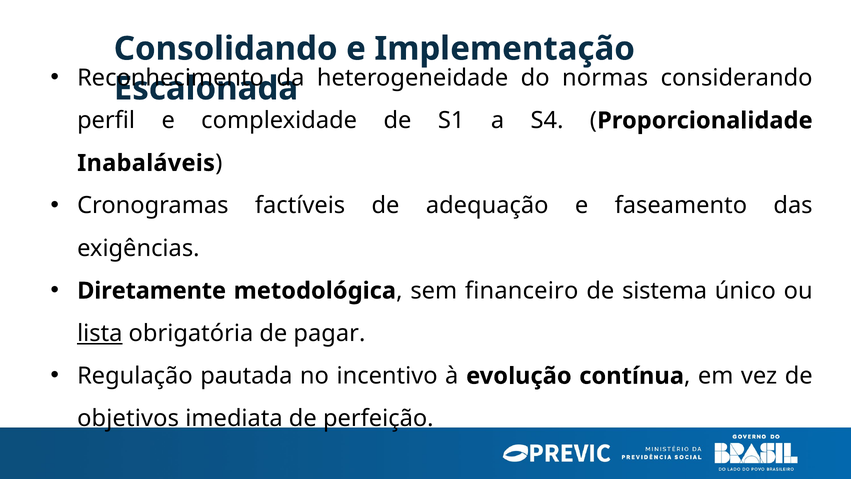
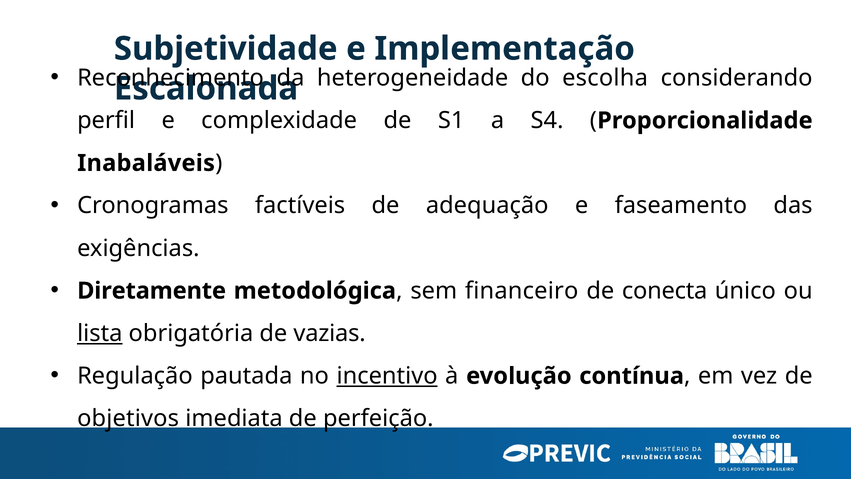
Consolidando: Consolidando -> Subjetividade
normas: normas -> escolha
sistema: sistema -> conecta
pagar: pagar -> vazias
incentivo underline: none -> present
